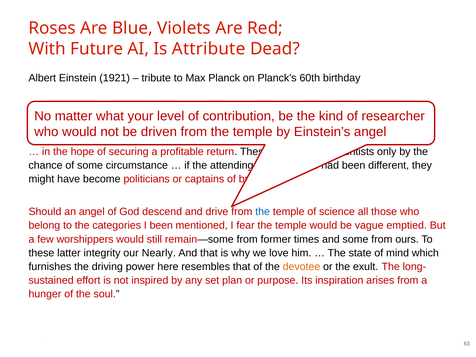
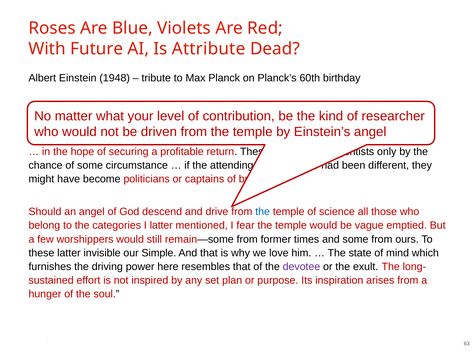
1921: 1921 -> 1948
I been: been -> latter
integrity: integrity -> invisible
Nearly: Nearly -> Simple
devotee colour: orange -> purple
